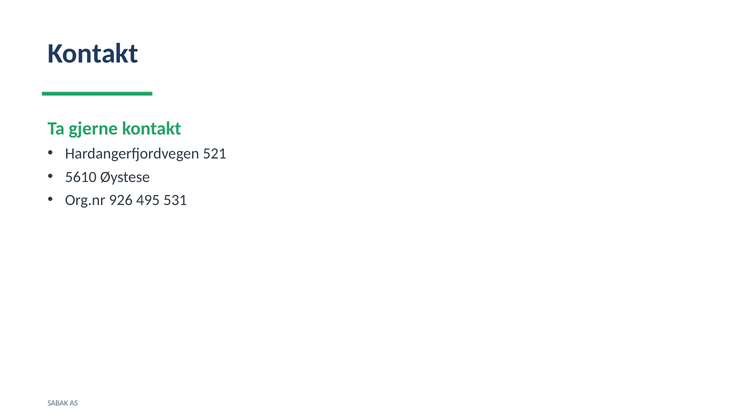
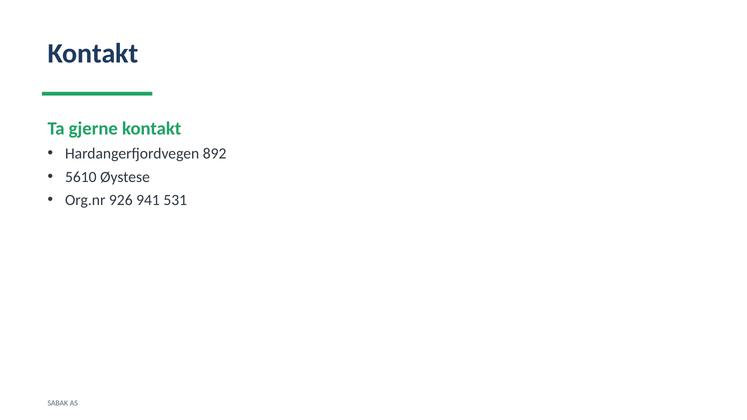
521: 521 -> 892
495: 495 -> 941
